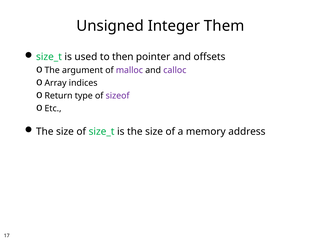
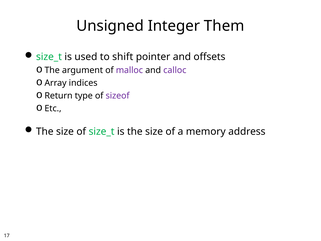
then: then -> shift
